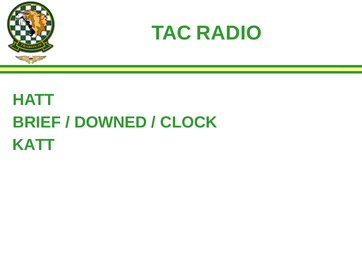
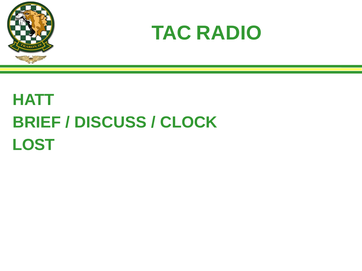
DOWNED: DOWNED -> DISCUSS
KATT: KATT -> LOST
